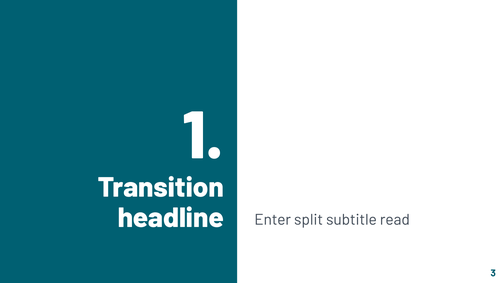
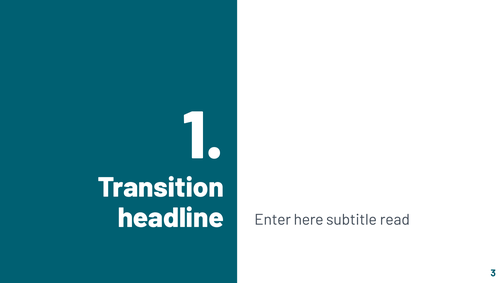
split: split -> here
